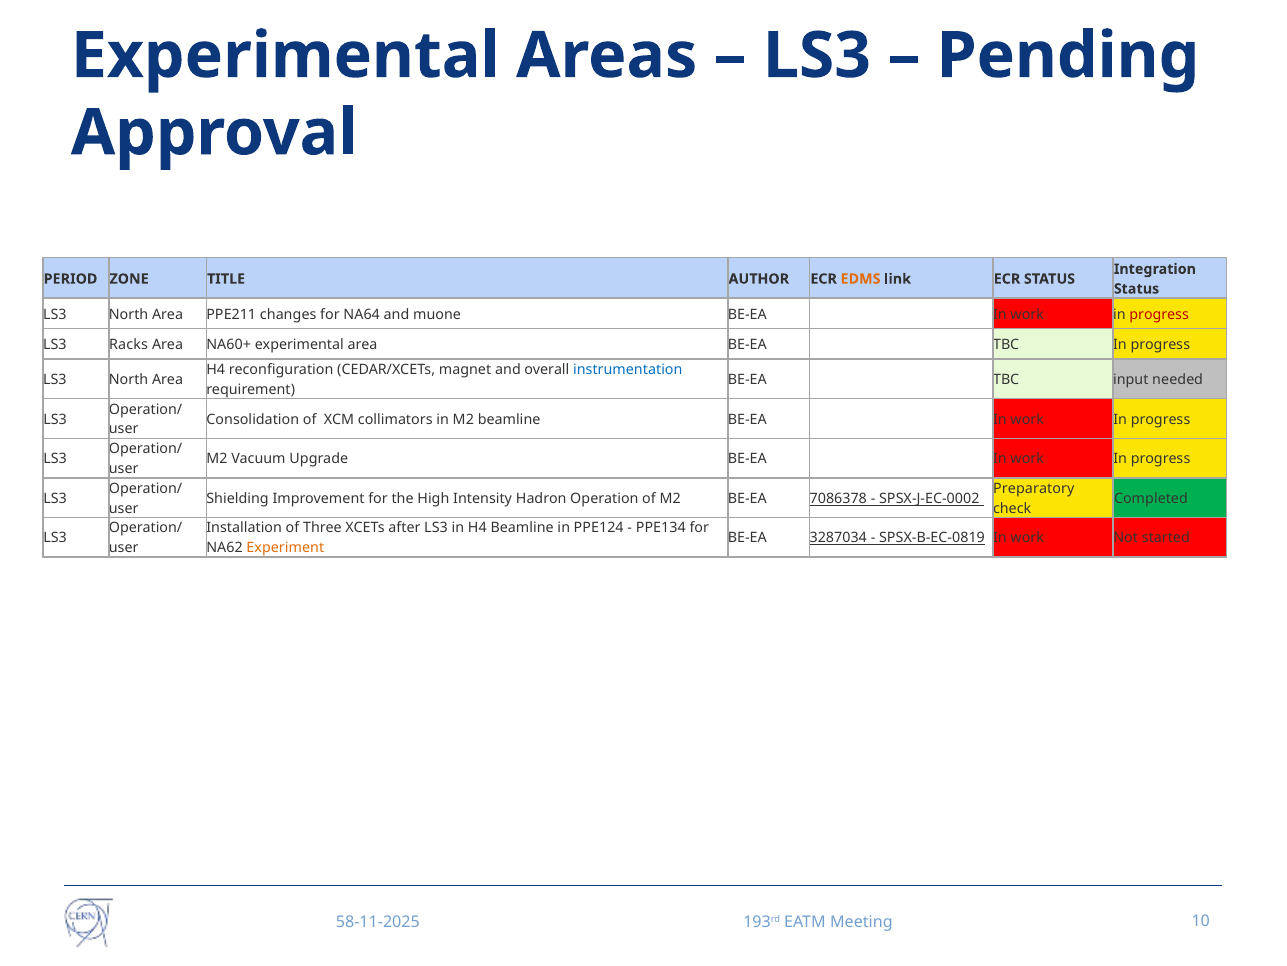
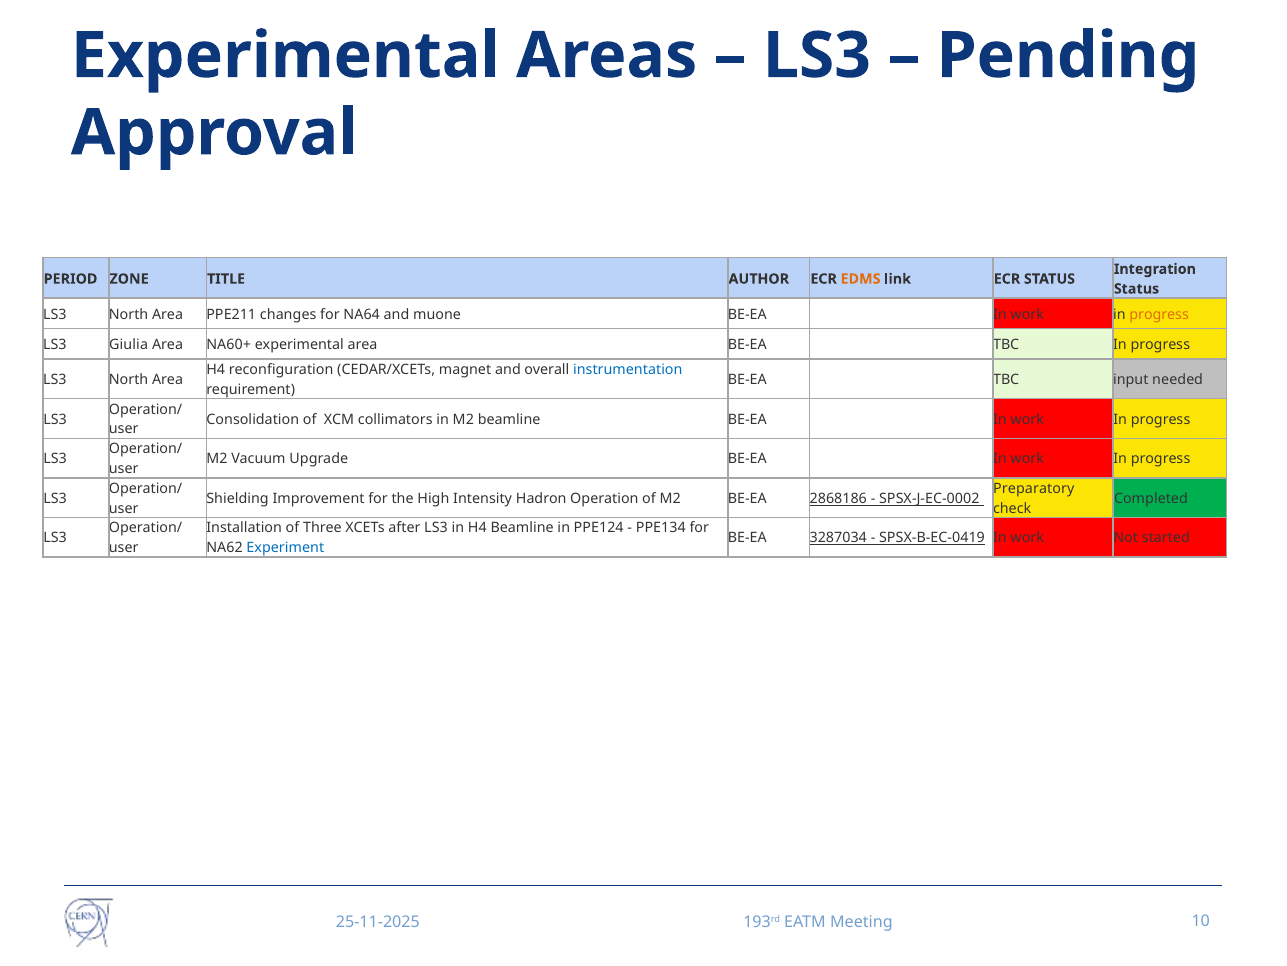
progress at (1159, 314) colour: red -> orange
Racks: Racks -> Giulia
7086378: 7086378 -> 2868186
SPSX-B-EC-0819: SPSX-B-EC-0819 -> SPSX-B-EC-0419
Experiment colour: orange -> blue
58-11-2025: 58-11-2025 -> 25-11-2025
